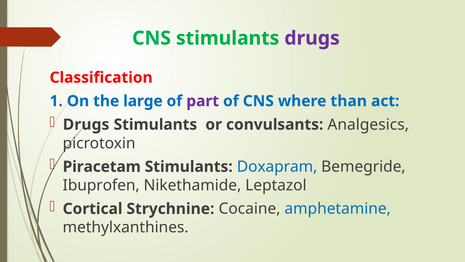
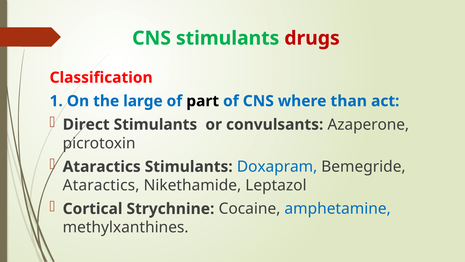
drugs at (312, 38) colour: purple -> red
part colour: purple -> black
Drugs at (86, 124): Drugs -> Direct
Analgesics: Analgesics -> Azaperone
Piracetam at (102, 166): Piracetam -> Ataractics
Ibuprofen at (101, 185): Ibuprofen -> Ataractics
